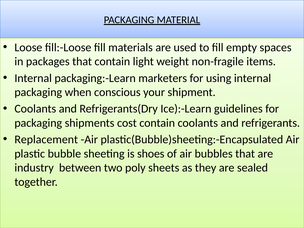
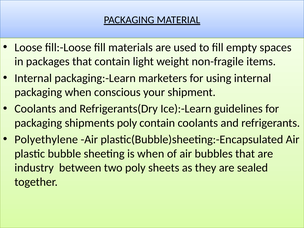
shipments cost: cost -> poly
Replacement: Replacement -> Polyethylene
is shoes: shoes -> when
